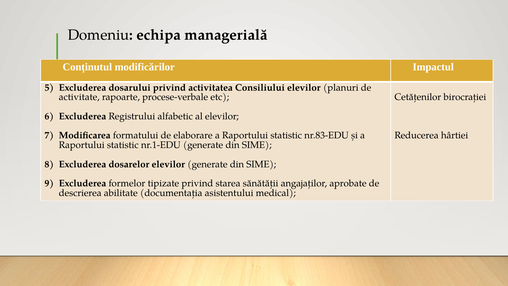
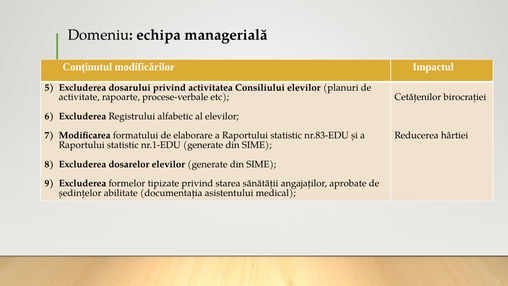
descrierea: descrierea -> ședințelor
